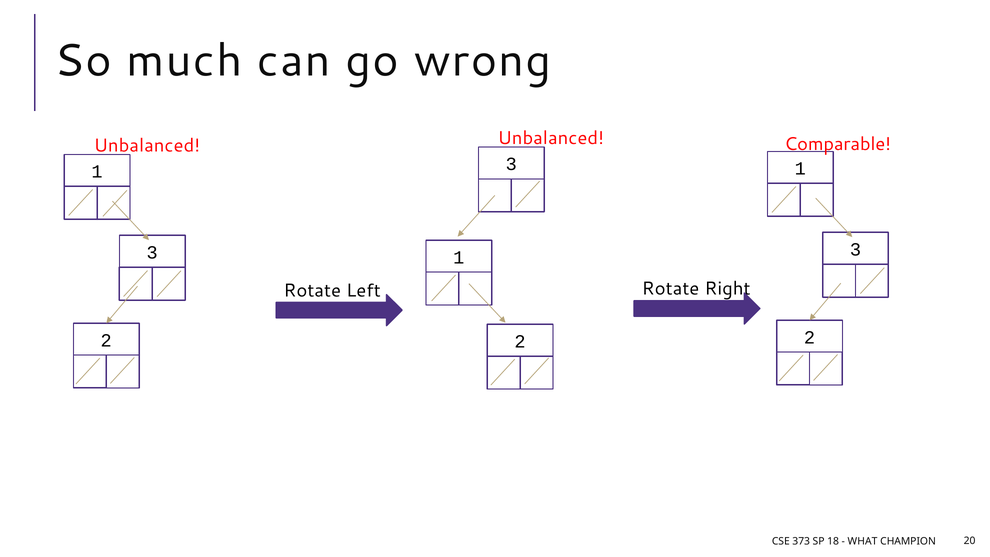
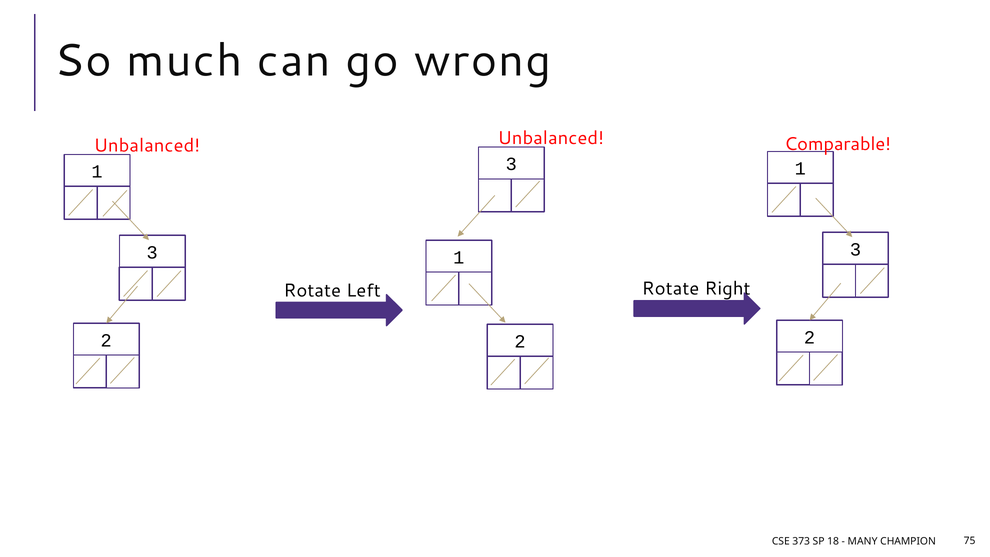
WHAT: WHAT -> MANY
20: 20 -> 75
